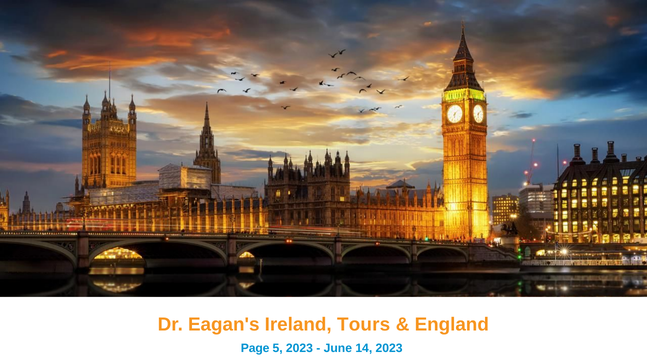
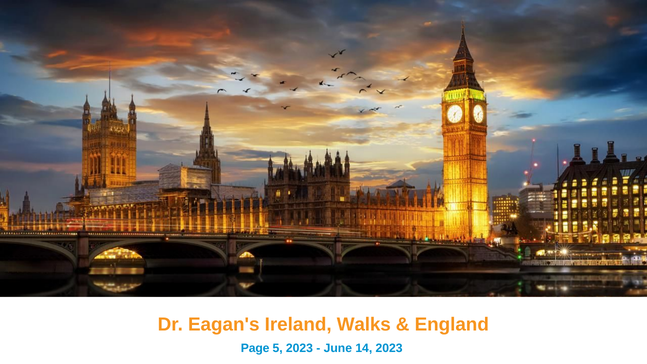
Tours: Tours -> Walks
